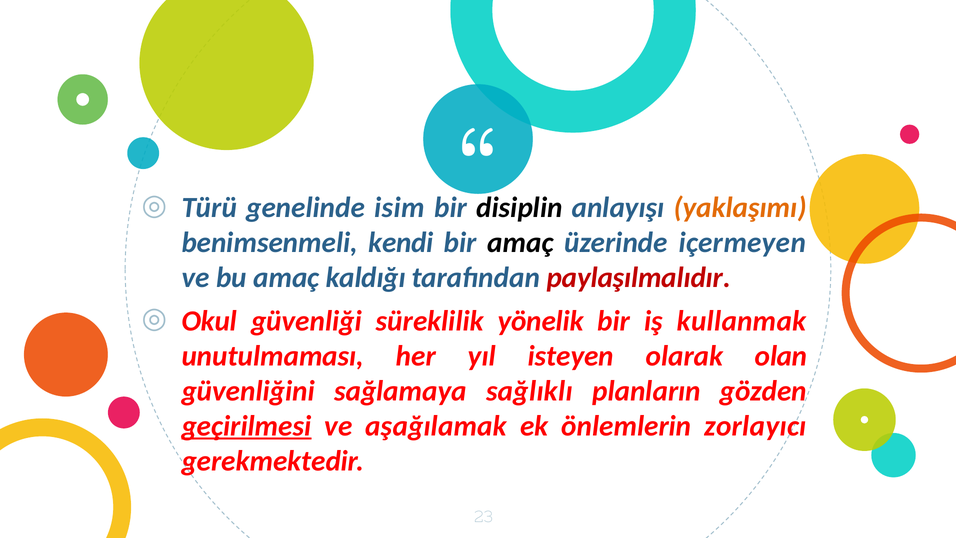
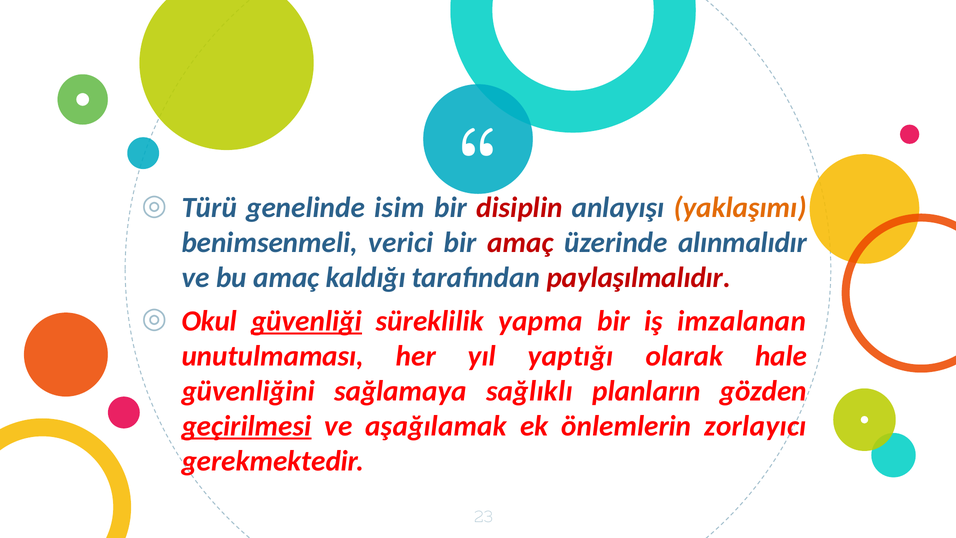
disiplin colour: black -> red
kendi: kendi -> verici
amaç at (520, 243) colour: black -> red
içermeyen: içermeyen -> alınmalıdır
güvenliği underline: none -> present
yönelik: yönelik -> yapma
kullanmak: kullanmak -> imzalanan
isteyen: isteyen -> yaptığı
olan: olan -> hale
